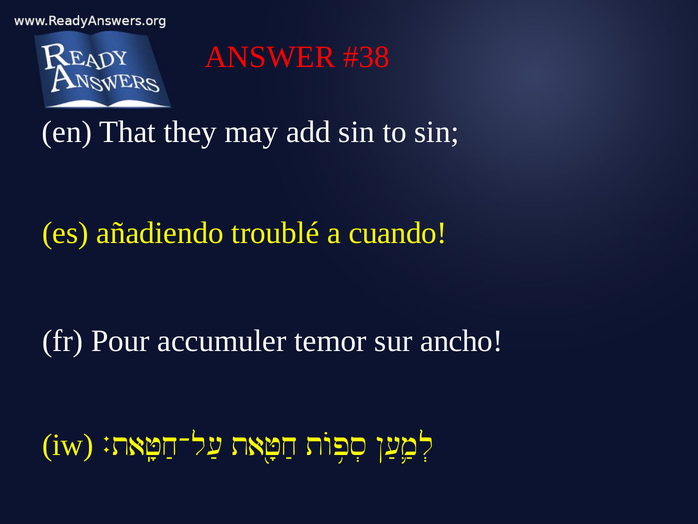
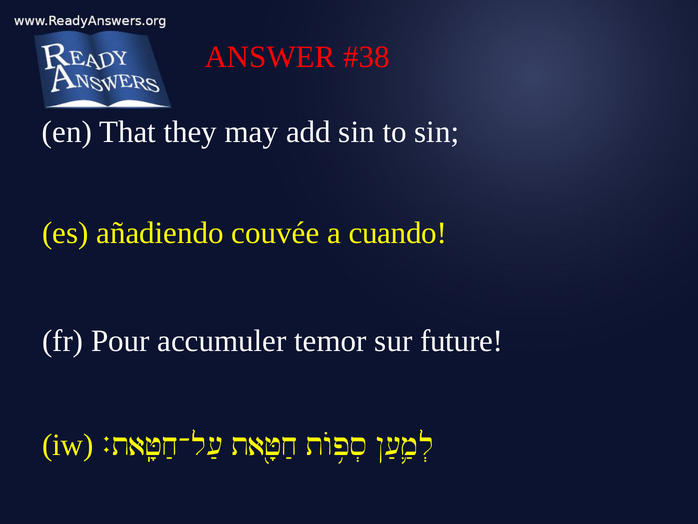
troublé: troublé -> couvée
ancho: ancho -> future
